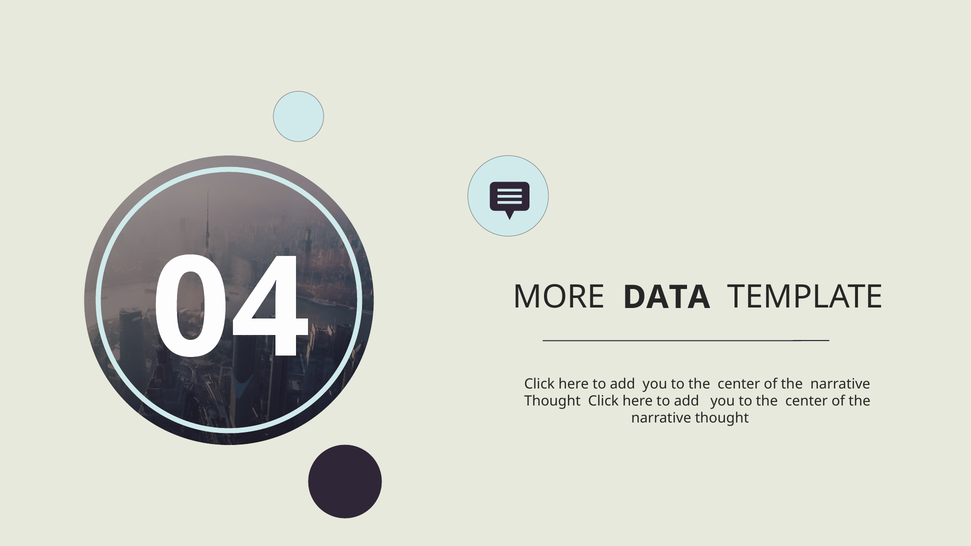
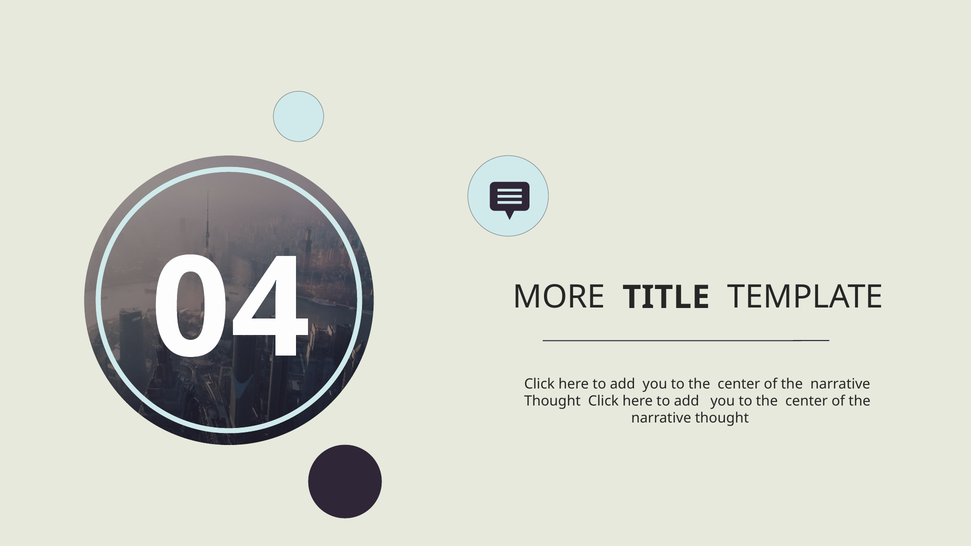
DATA: DATA -> TITLE
